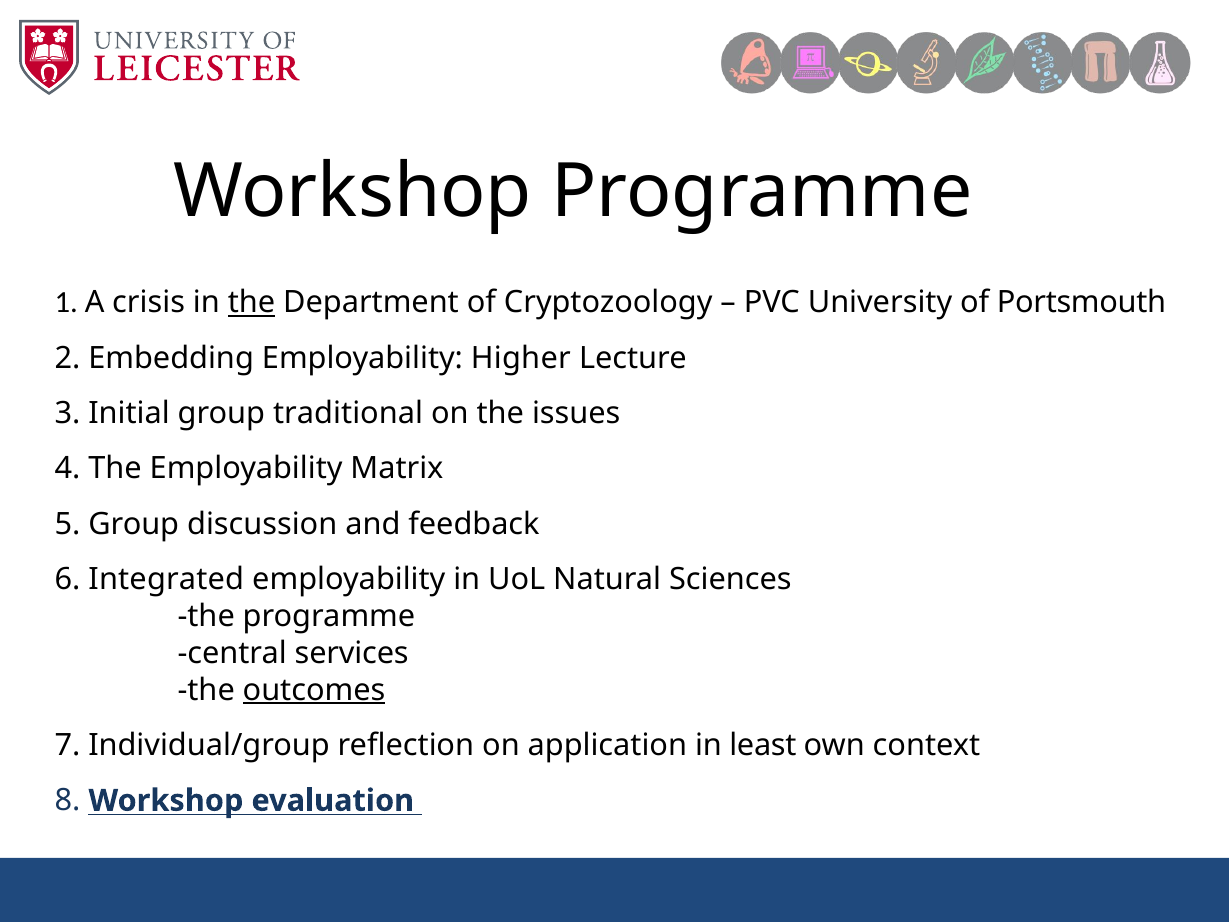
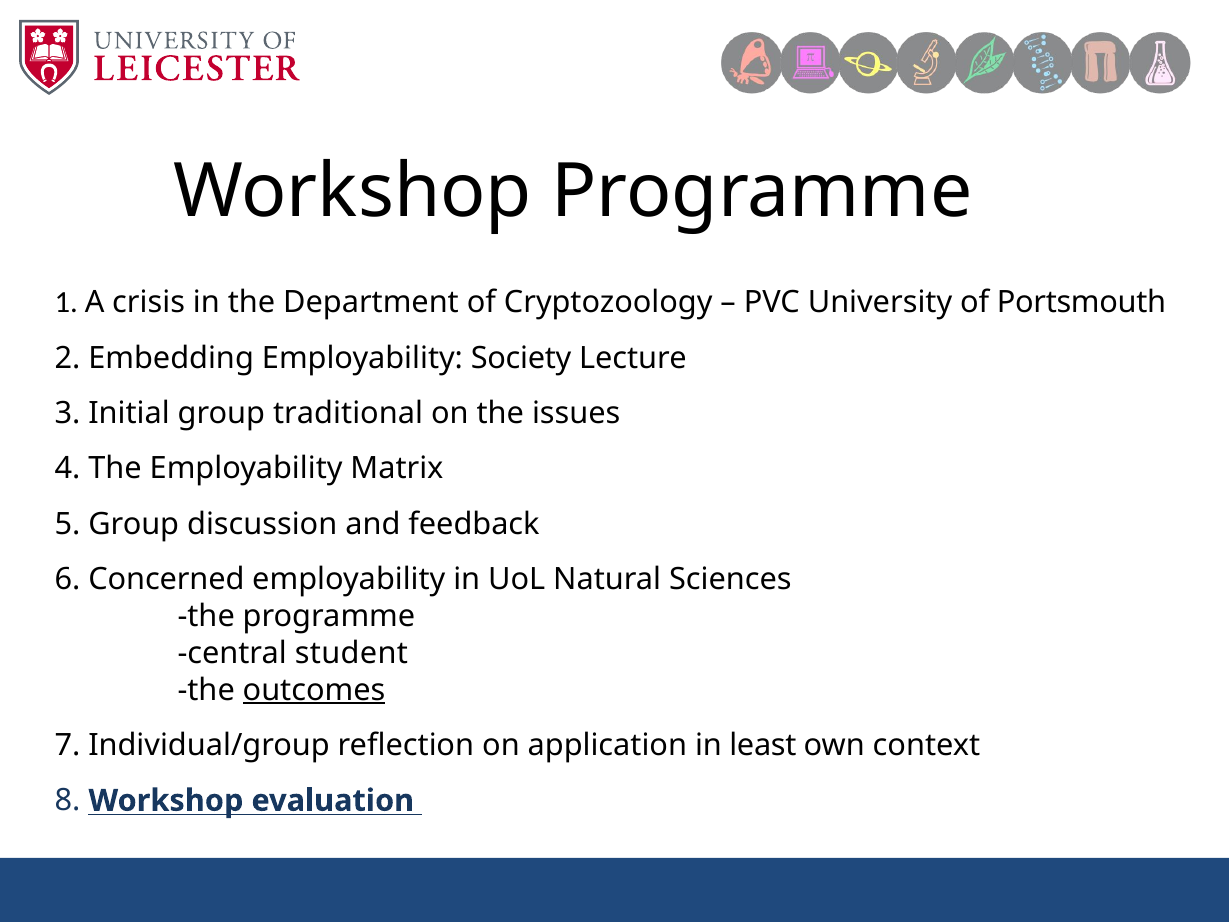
the at (251, 303) underline: present -> none
Higher: Higher -> Society
Integrated: Integrated -> Concerned
services: services -> student
